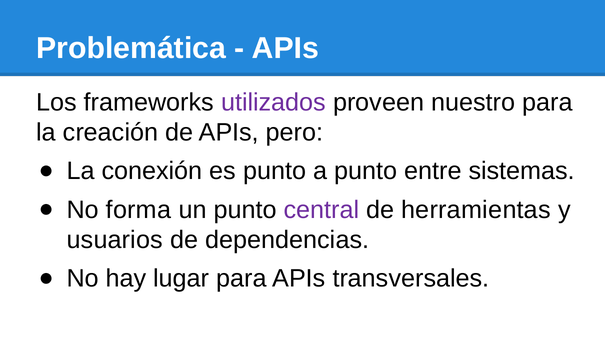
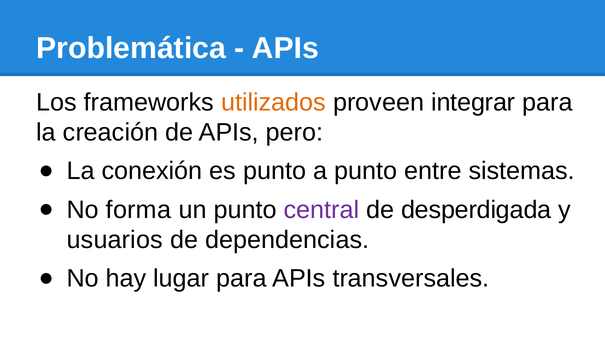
utilizados colour: purple -> orange
nuestro: nuestro -> integrar
herramientas: herramientas -> desperdigada
